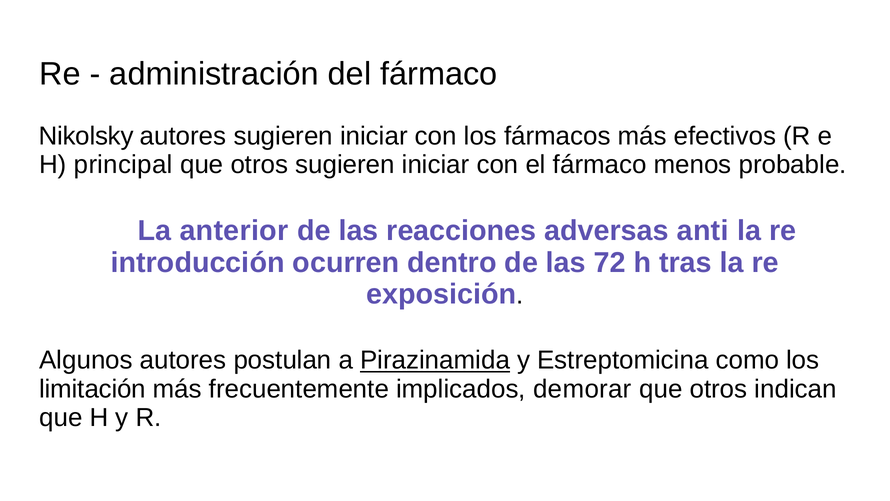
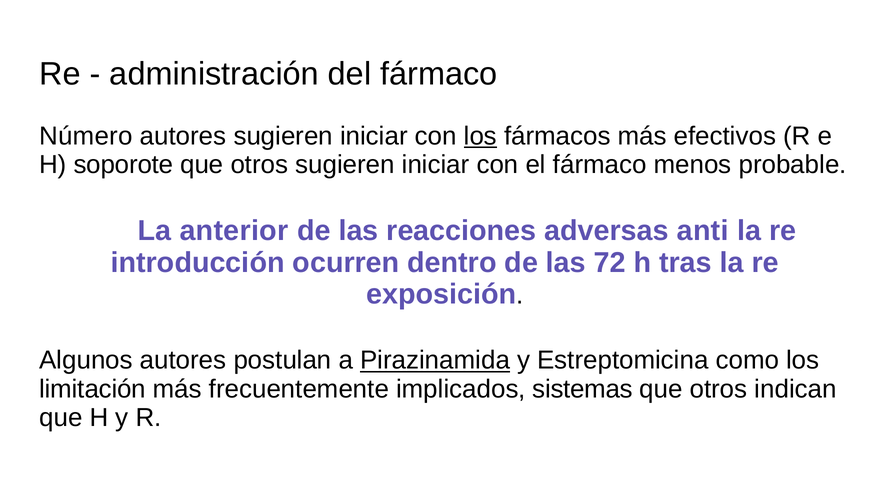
Nikolsky: Nikolsky -> Número
los at (480, 136) underline: none -> present
principal: principal -> soporote
demorar: demorar -> sistemas
